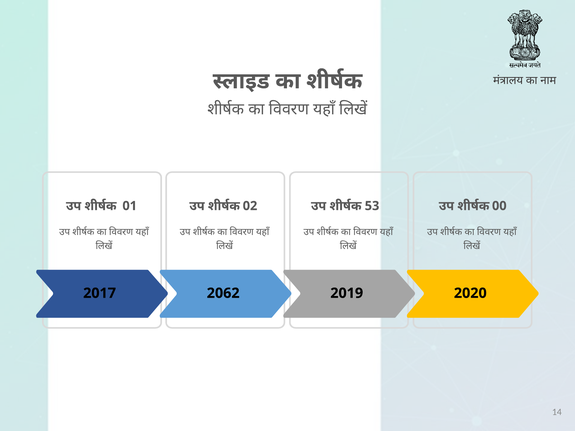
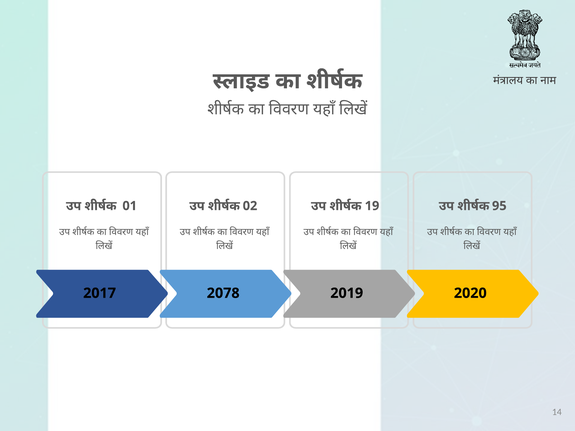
53: 53 -> 19
00: 00 -> 95
2062: 2062 -> 2078
